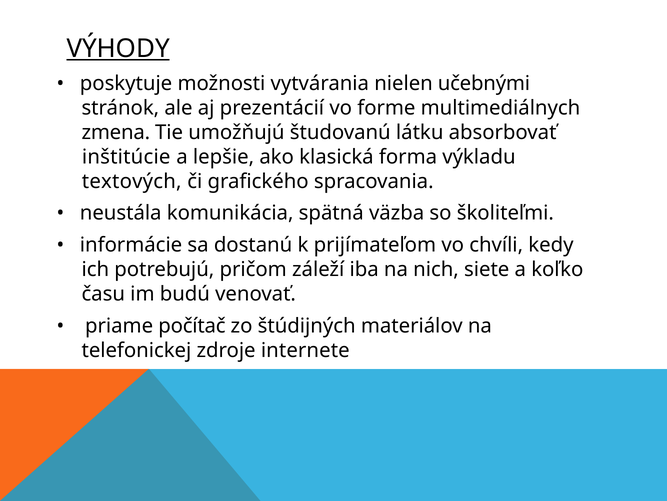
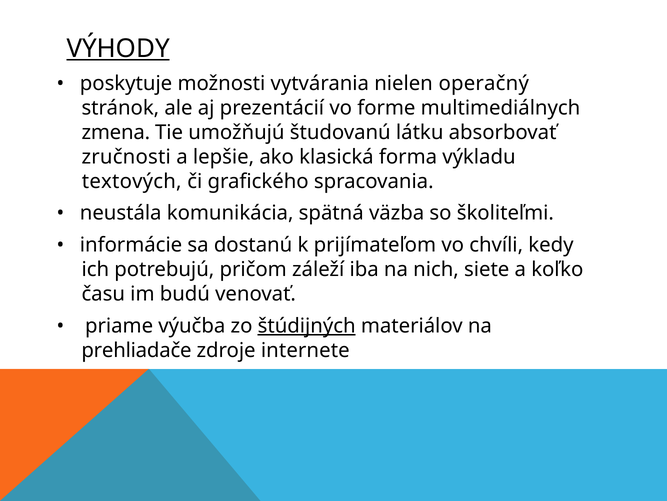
učebnými: učebnými -> operačný
inštitúcie: inštitúcie -> zručnosti
počítač: počítač -> výučba
štúdijných underline: none -> present
telefonickej: telefonickej -> prehliadače
